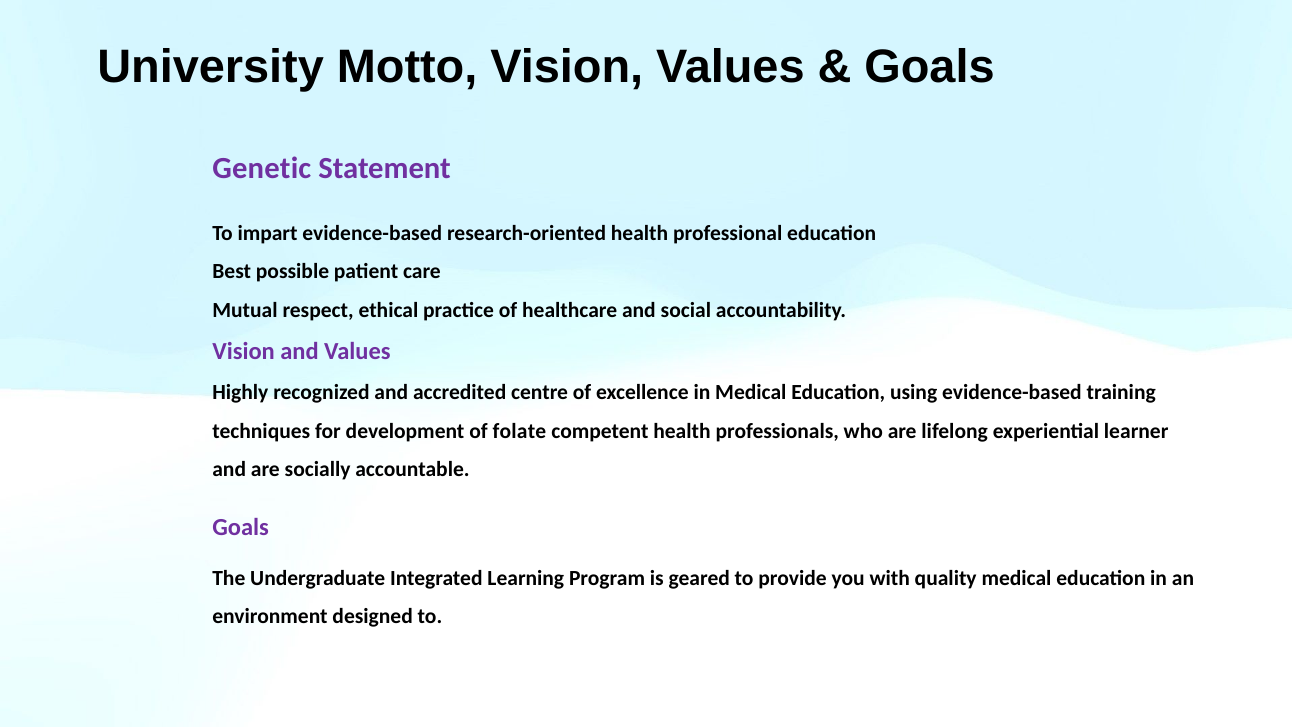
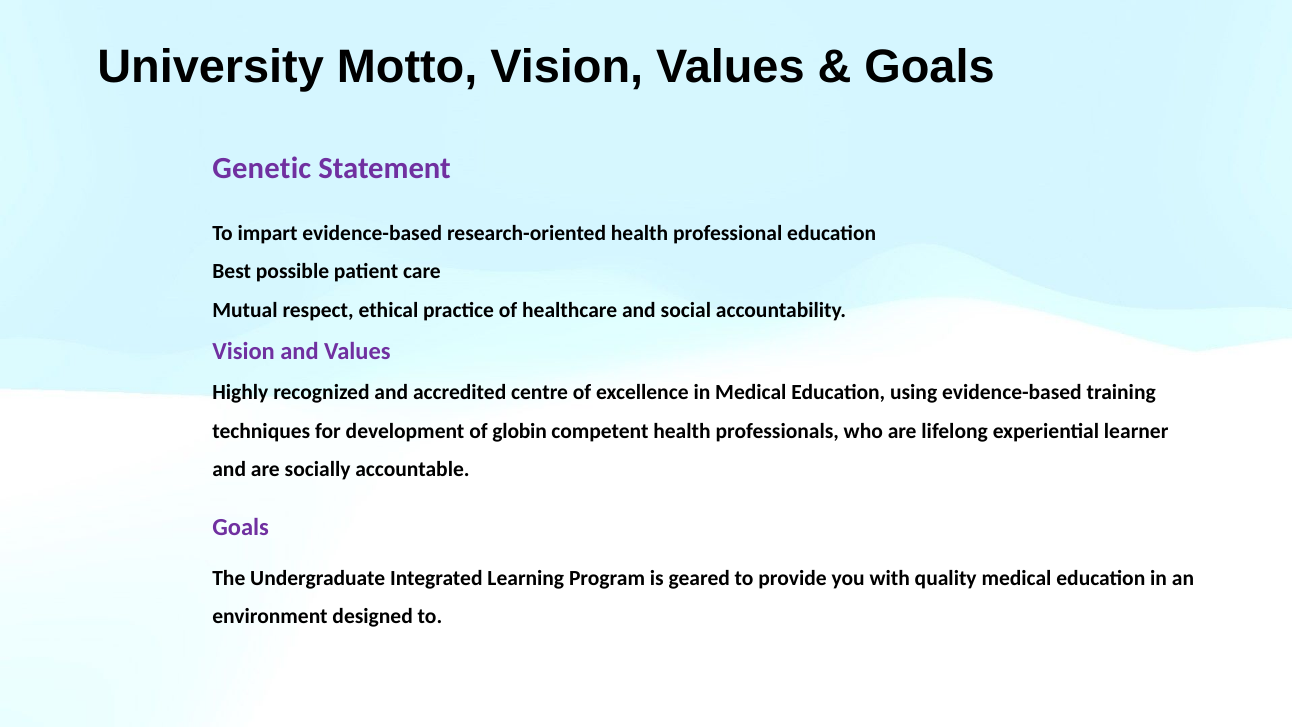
folate: folate -> globin
